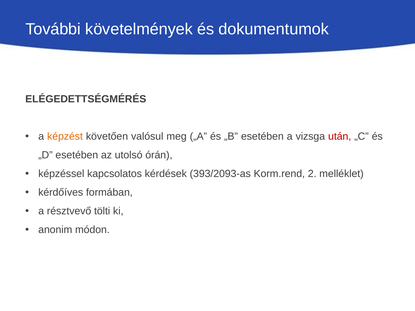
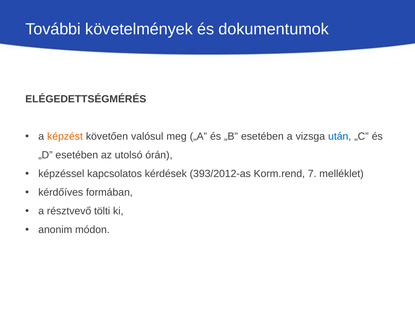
után colour: red -> blue
393/2093-as: 393/2093-as -> 393/2012-as
2: 2 -> 7
